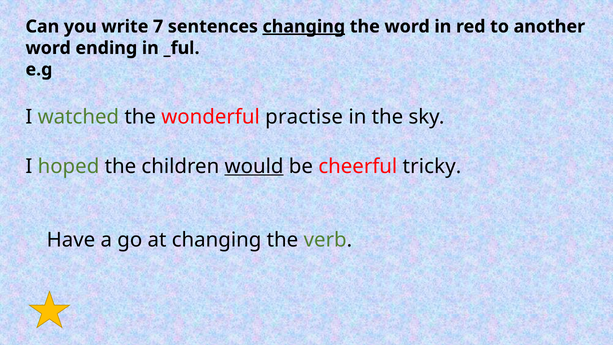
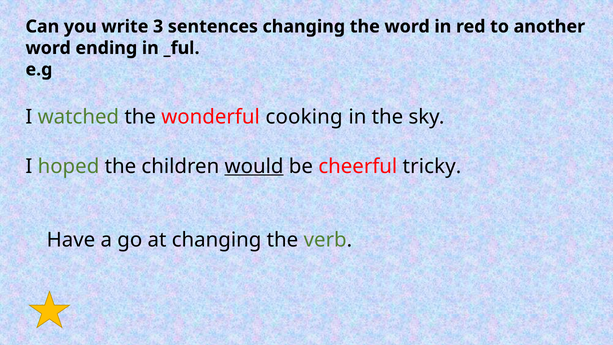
7: 7 -> 3
changing at (304, 27) underline: present -> none
practise: practise -> cooking
